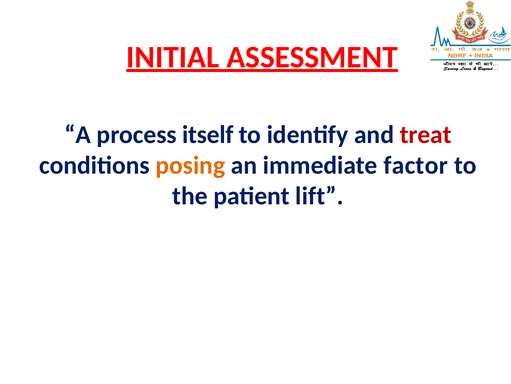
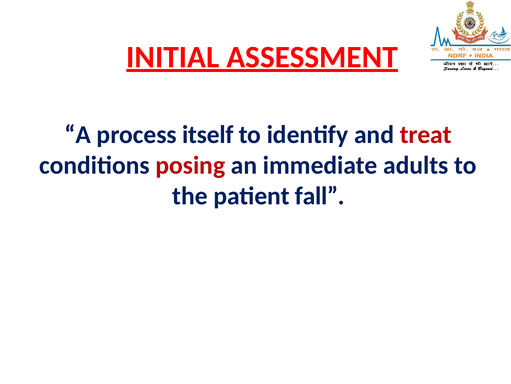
posing colour: orange -> red
factor: factor -> adults
lift: lift -> fall
